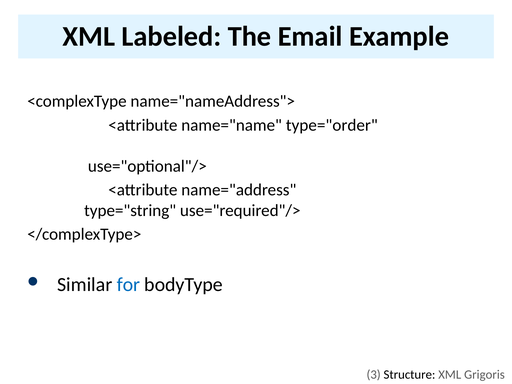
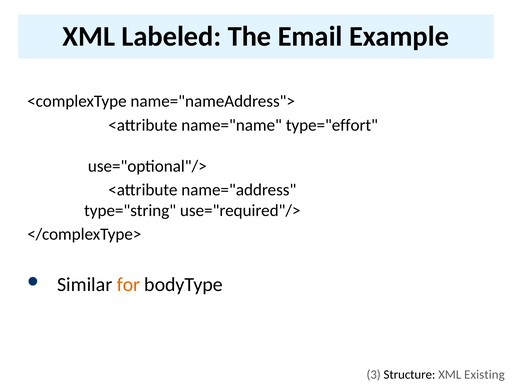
type="order: type="order -> type="effort
for colour: blue -> orange
Grigoris: Grigoris -> Existing
